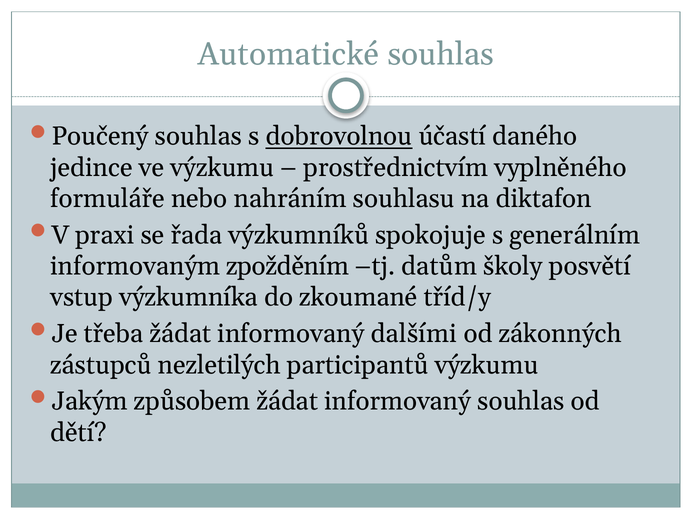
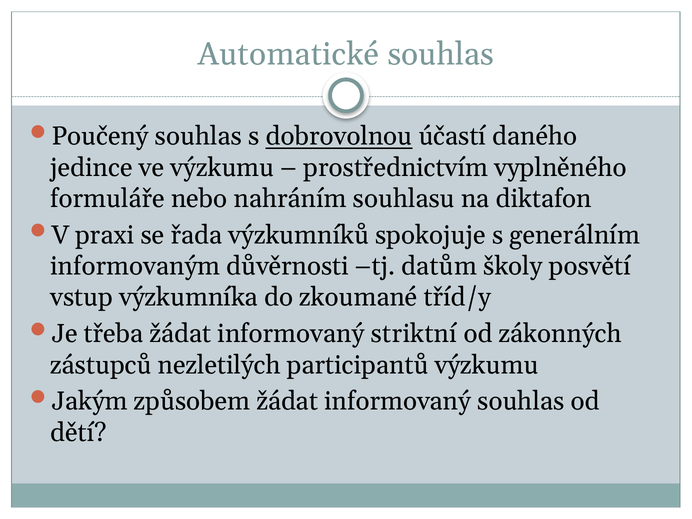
zpožděním: zpožděním -> důvěrnosti
dalšími: dalšími -> striktní
